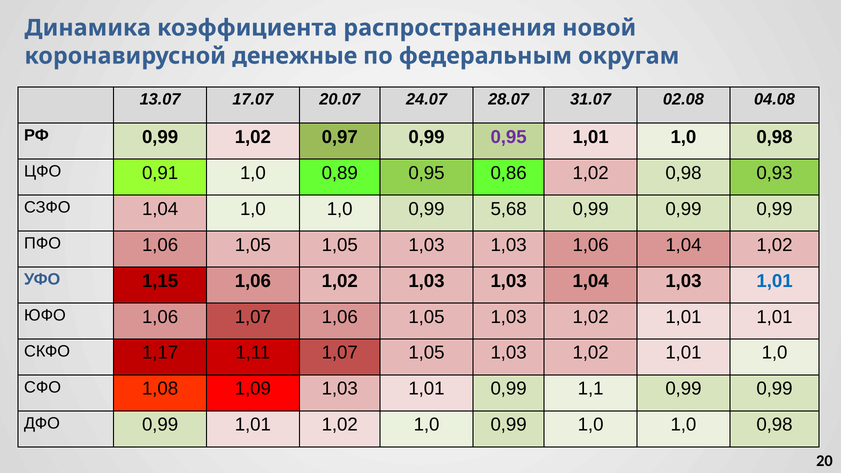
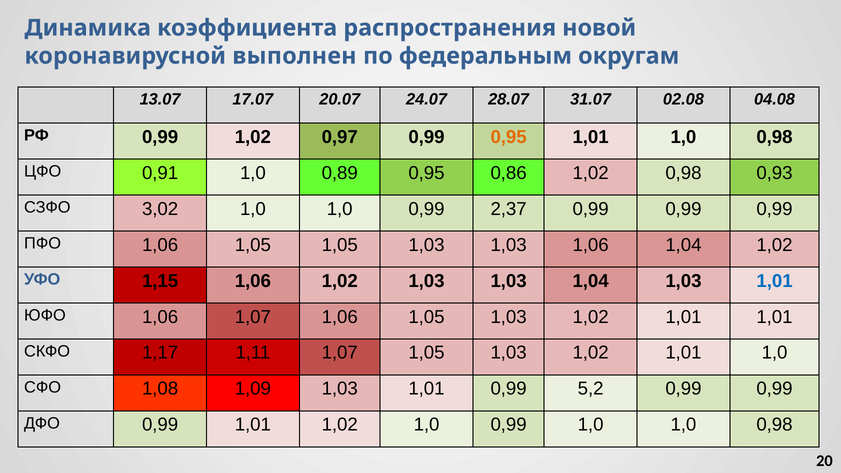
денежные: денежные -> выполнен
0,95 at (509, 137) colour: purple -> orange
СЗФО 1,04: 1,04 -> 3,02
5,68: 5,68 -> 2,37
1,1: 1,1 -> 5,2
